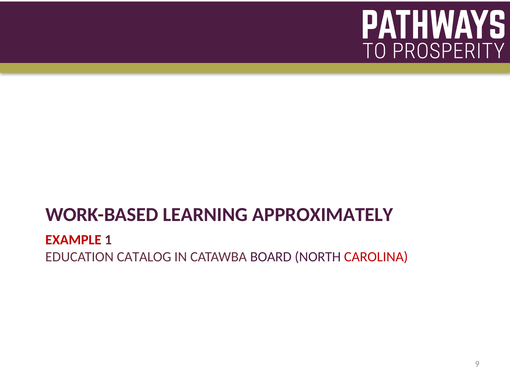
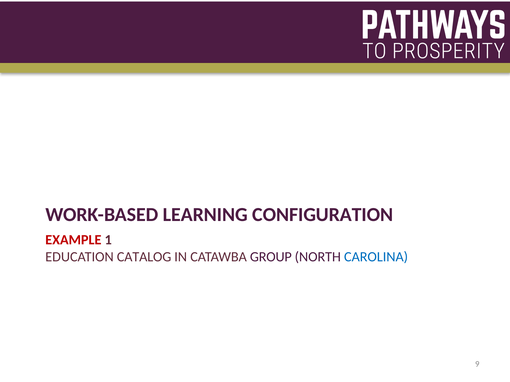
APPROXIMATELY: APPROXIMATELY -> CONFIGURATION
BOARD: BOARD -> GROUP
CAROLINA colour: red -> blue
